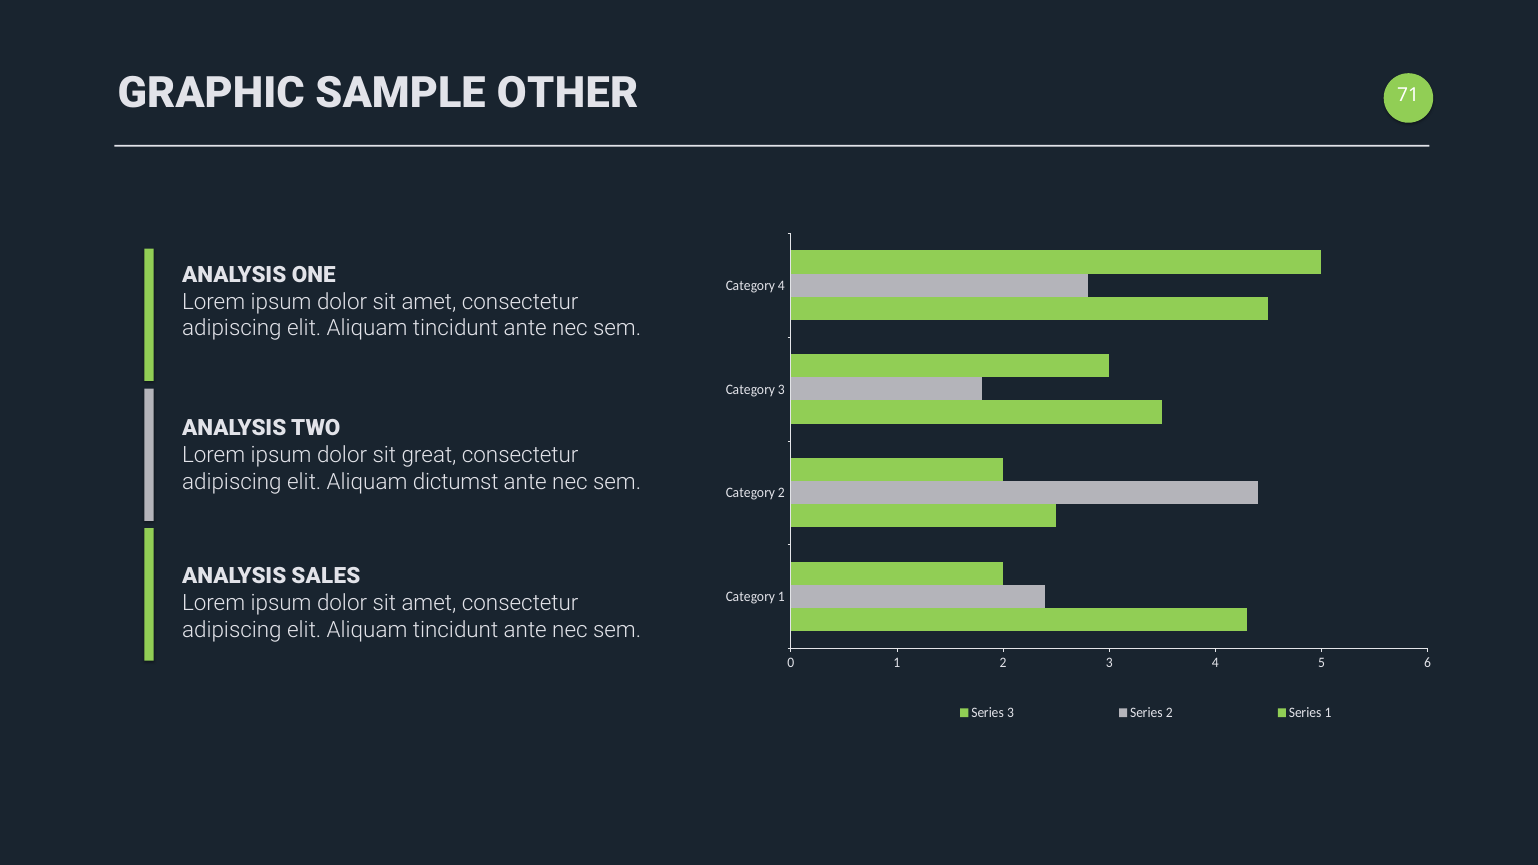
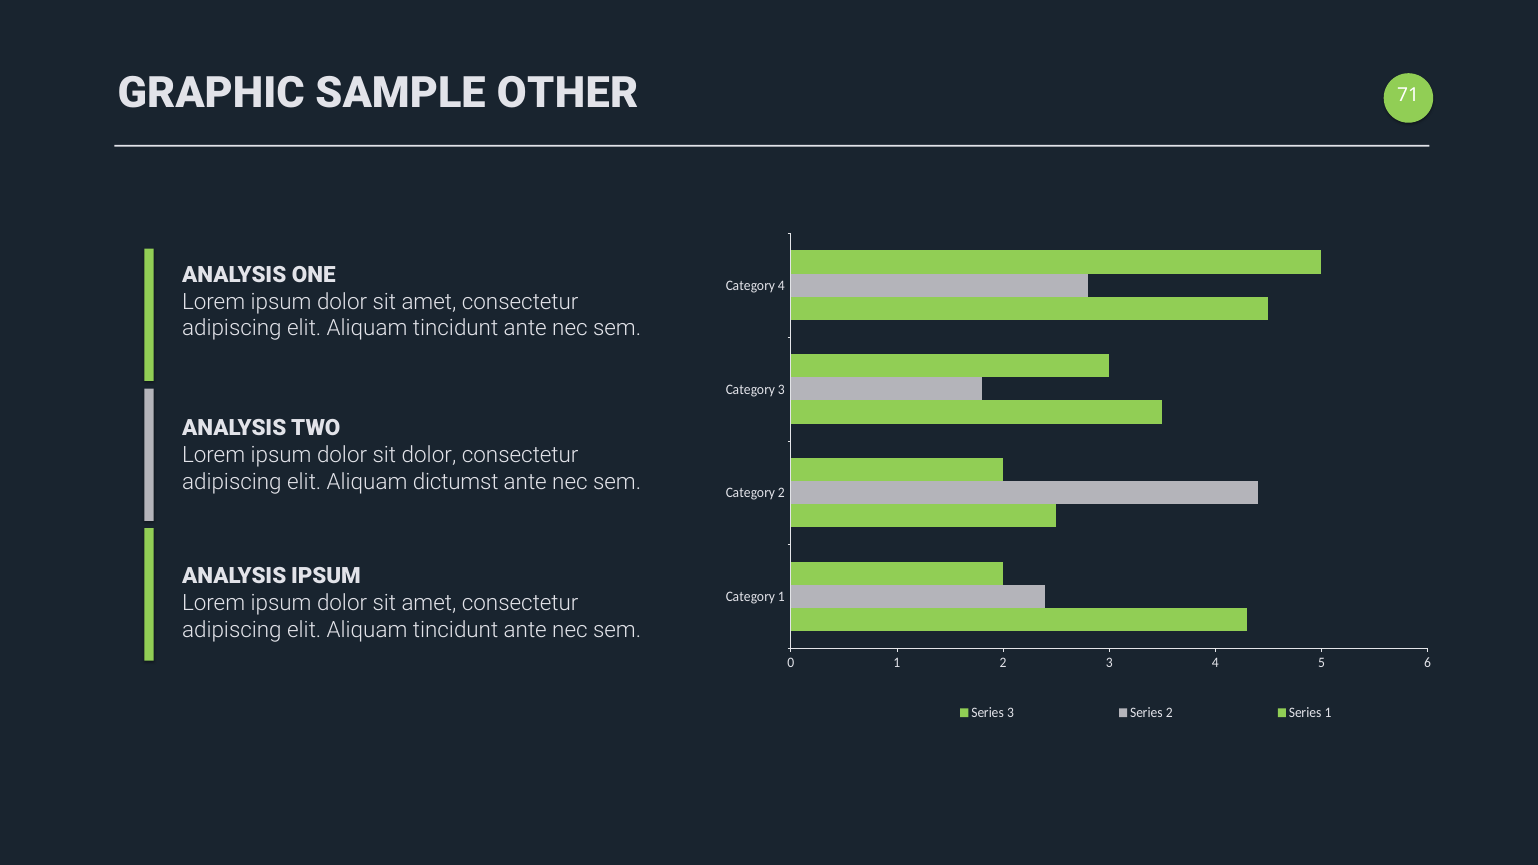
sit great: great -> dolor
ANALYSIS SALES: SALES -> IPSUM
